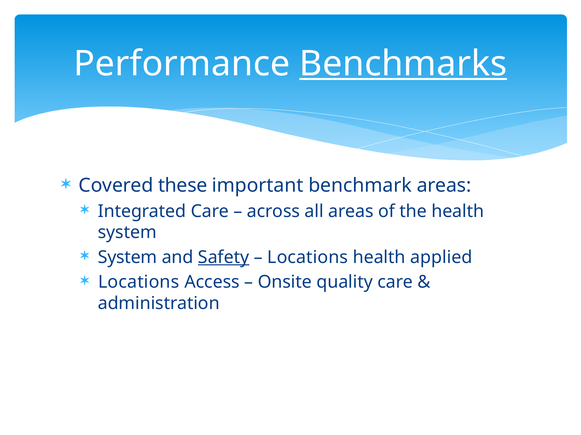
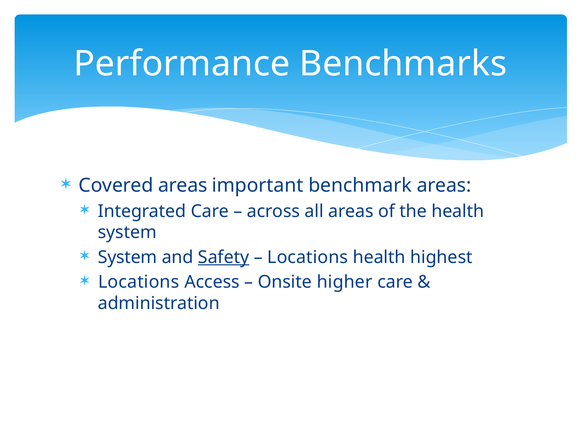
Benchmarks underline: present -> none
Covered these: these -> areas
applied: applied -> highest
quality: quality -> higher
